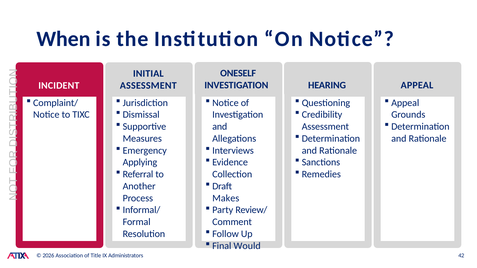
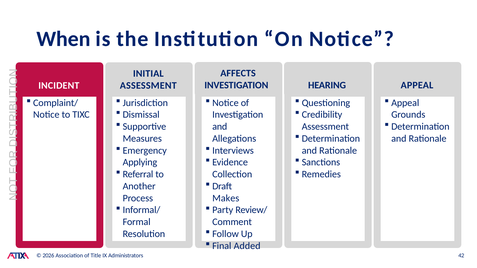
ONESELF: ONESELF -> AFFECTS
Would: Would -> Added
